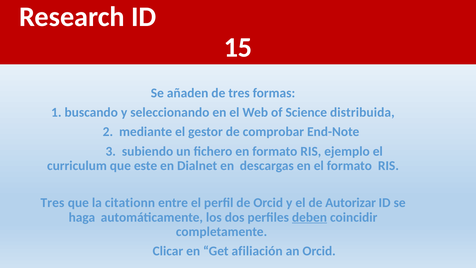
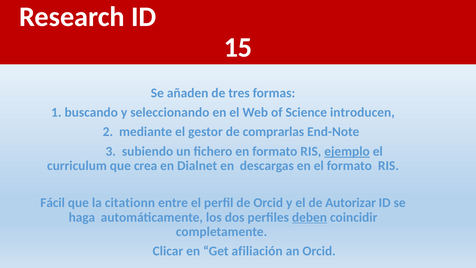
distribuida: distribuida -> introducen
comprobar: comprobar -> comprarlas
ejemplo underline: none -> present
este: este -> crea
Tres at (52, 203): Tres -> Fácil
